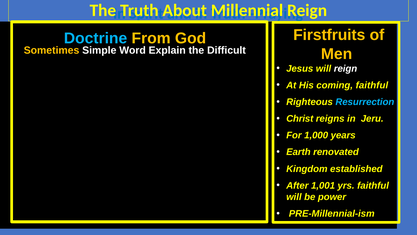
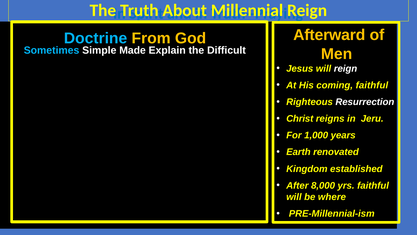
Firstfruits: Firstfruits -> Afterward
Sometimes colour: yellow -> light blue
Word: Word -> Made
Resurrection colour: light blue -> white
1,001: 1,001 -> 8,000
power: power -> where
